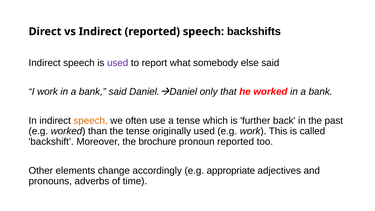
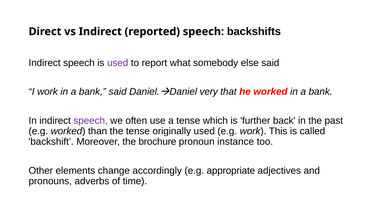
only: only -> very
speech at (91, 121) colour: orange -> purple
pronoun reported: reported -> instance
